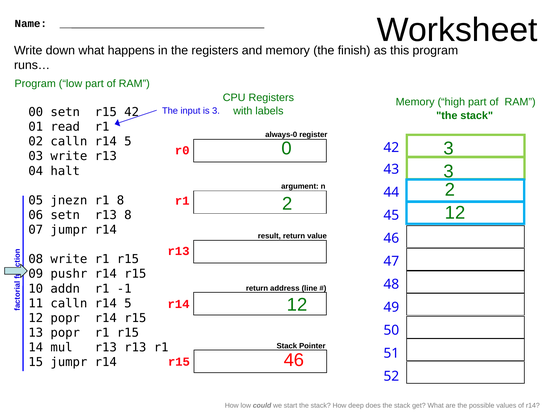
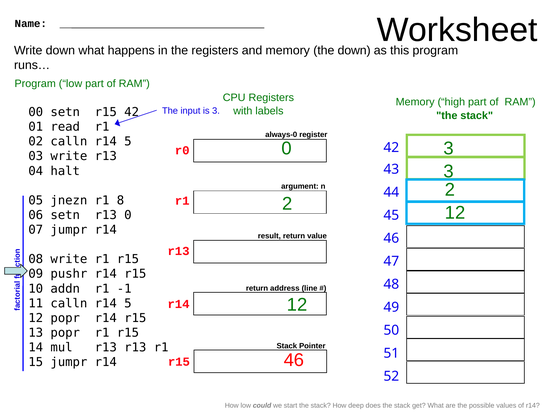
the finish: finish -> down
r13 8: 8 -> 0
